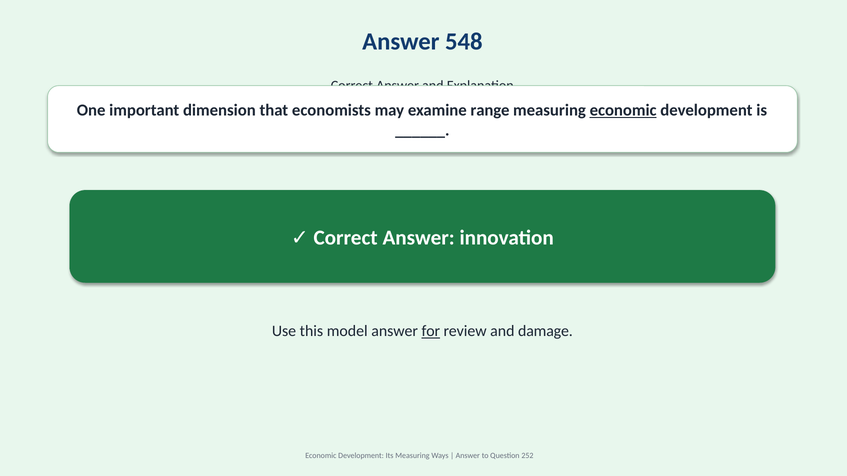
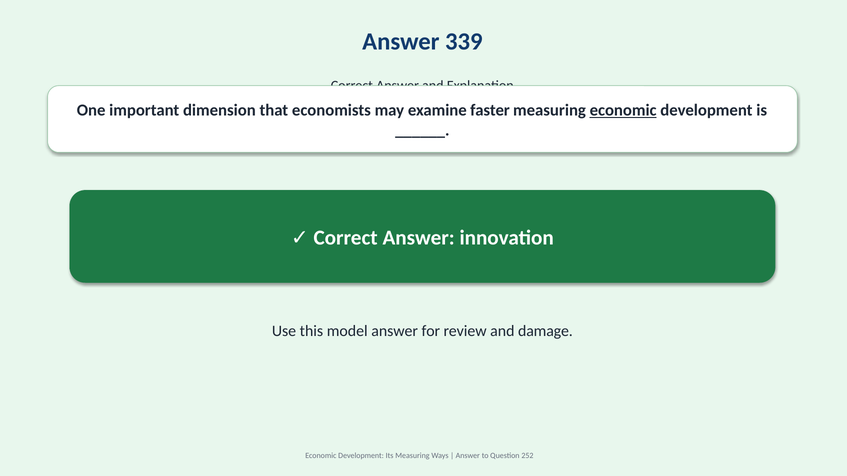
548: 548 -> 339
range: range -> faster
for underline: present -> none
